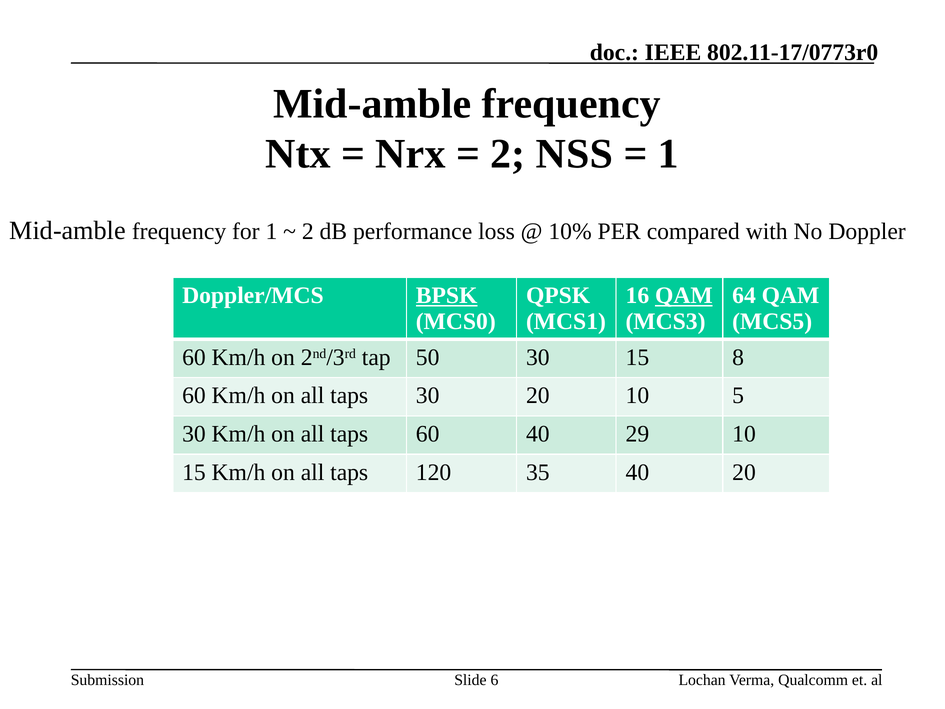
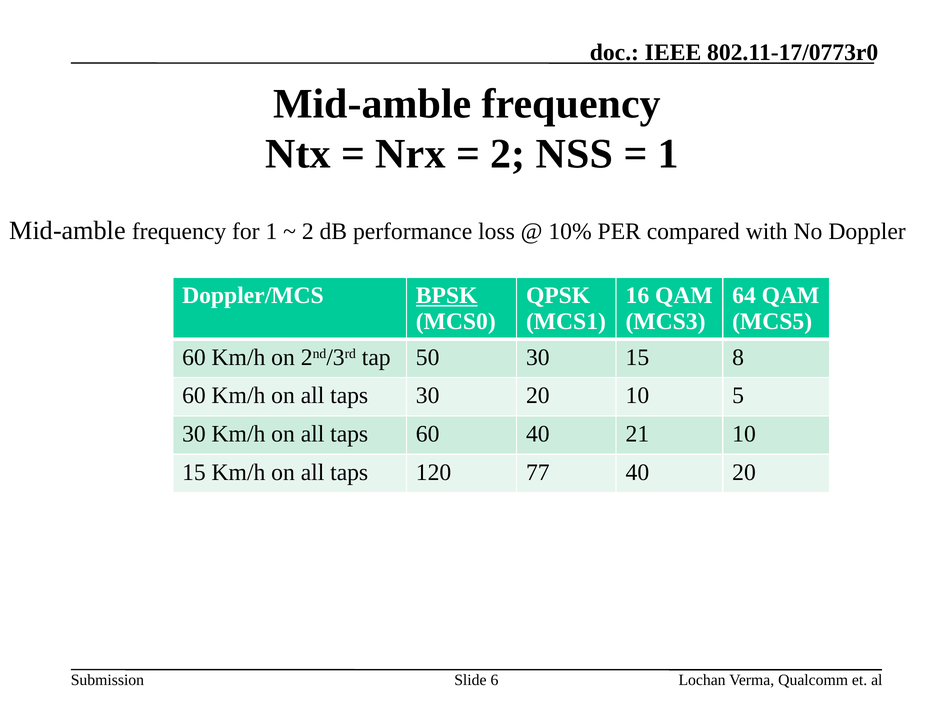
QAM at (684, 295) underline: present -> none
29: 29 -> 21
35: 35 -> 77
